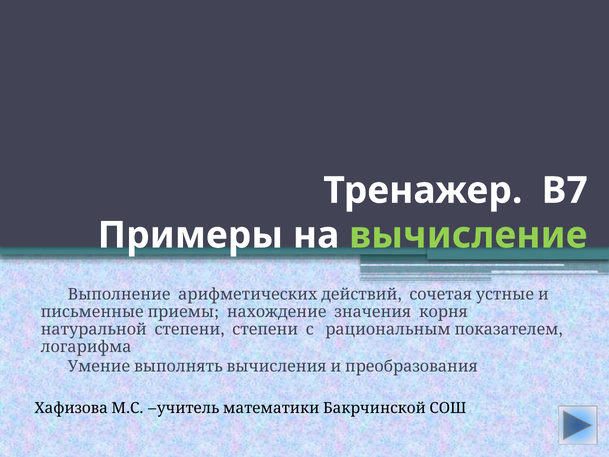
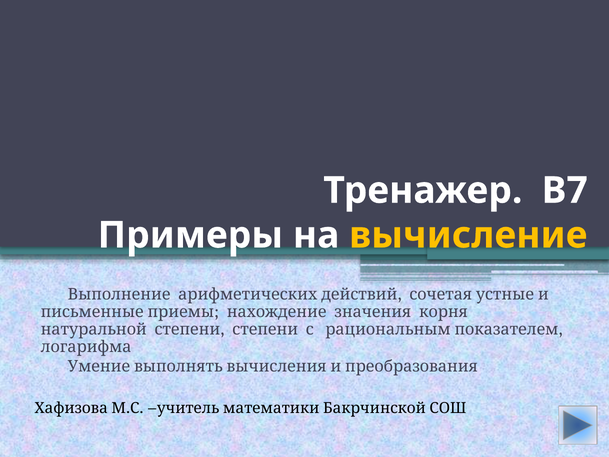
вычисление colour: light green -> yellow
